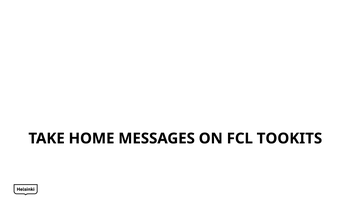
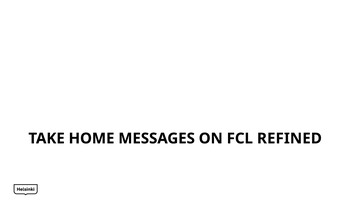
TOOKITS: TOOKITS -> REFINED
